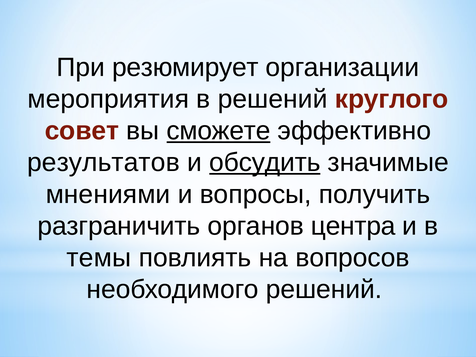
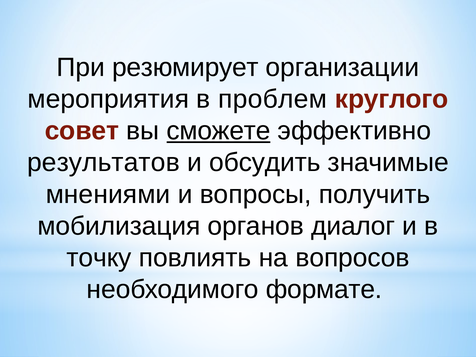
в решений: решений -> проблем
обсудить underline: present -> none
разграничить: разграничить -> мобилизация
центра: центра -> диалог
темы: темы -> точку
необходимого решений: решений -> формате
